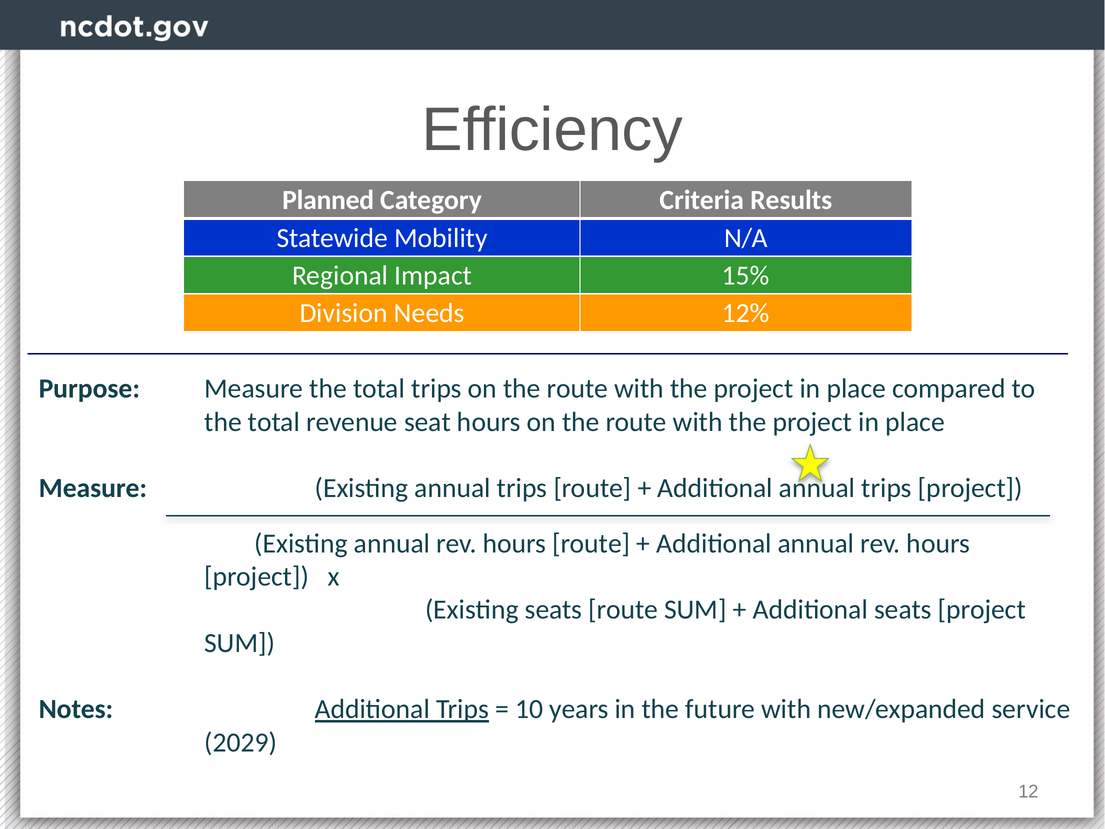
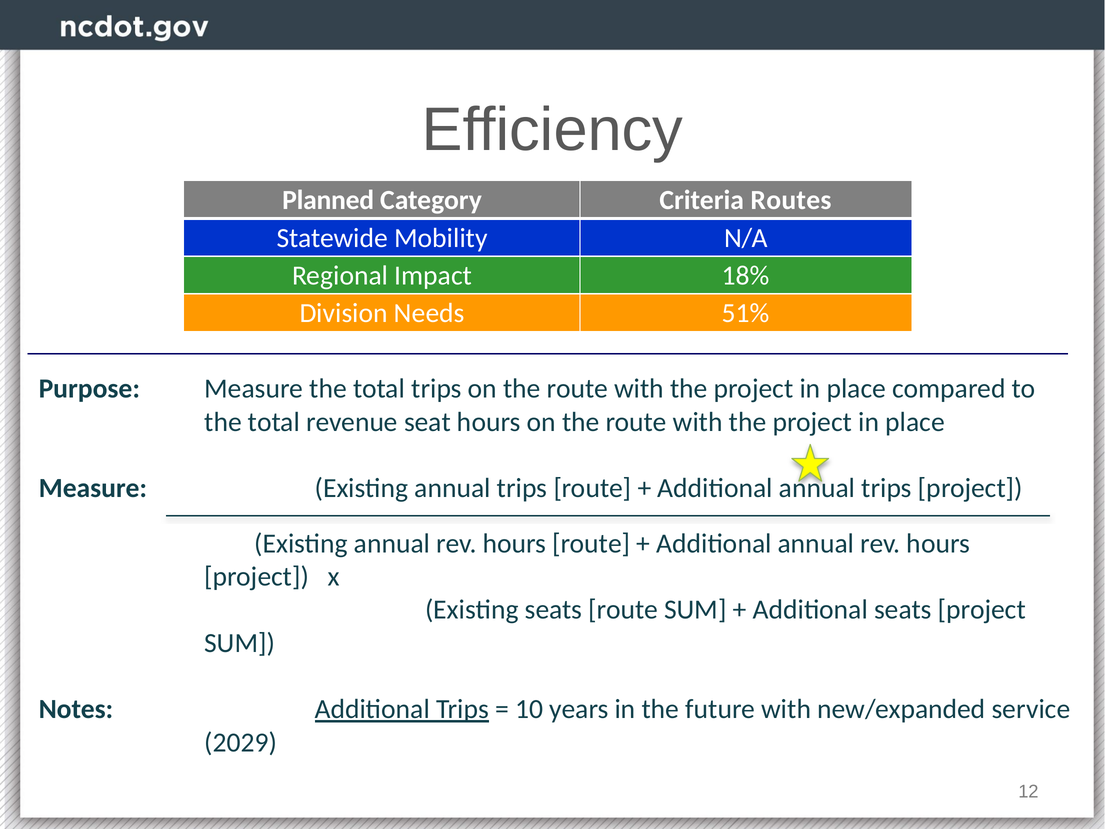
Results: Results -> Routes
15%: 15% -> 18%
12%: 12% -> 51%
